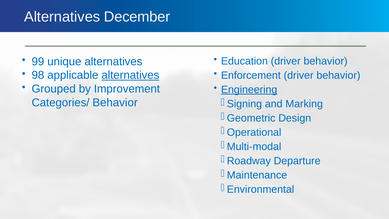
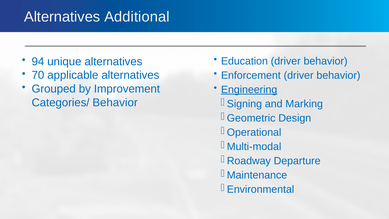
December: December -> Additional
99: 99 -> 94
98: 98 -> 70
alternatives at (130, 75) underline: present -> none
